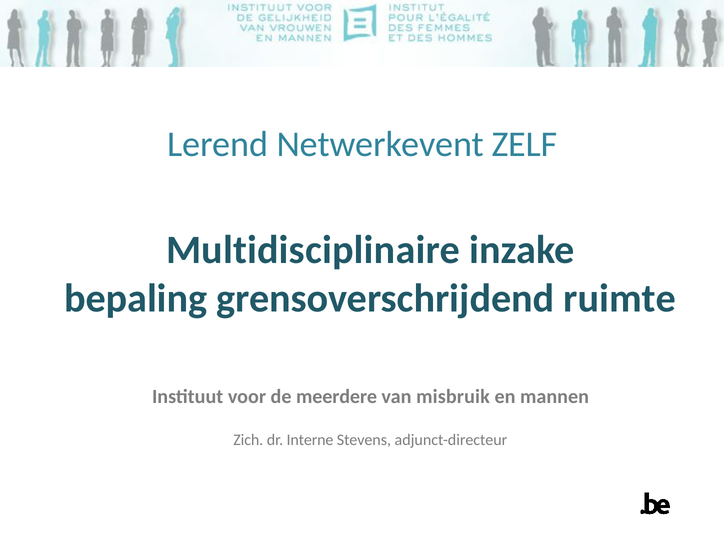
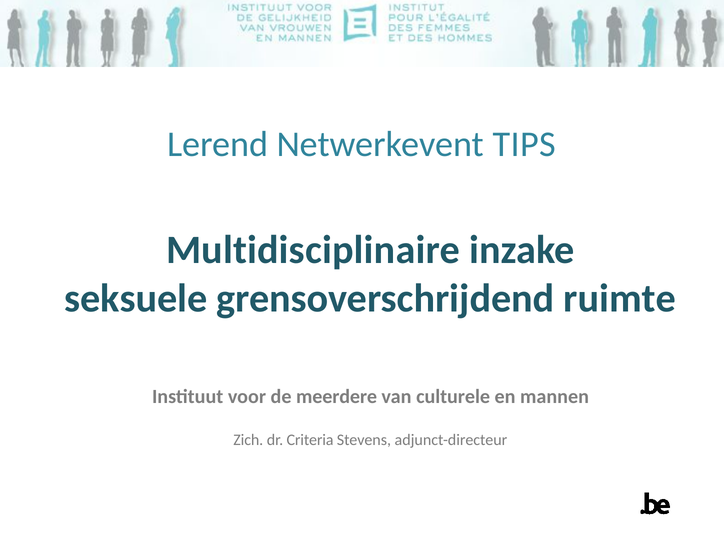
ZELF: ZELF -> TIPS
bepaling: bepaling -> seksuele
misbruik: misbruik -> culturele
Interne: Interne -> Criteria
